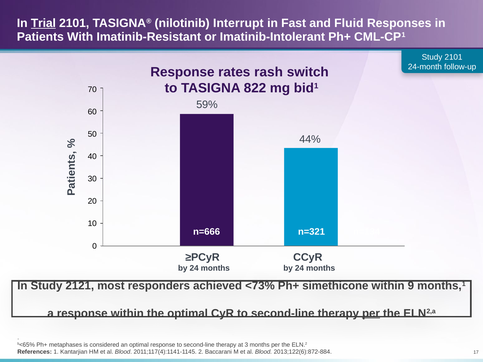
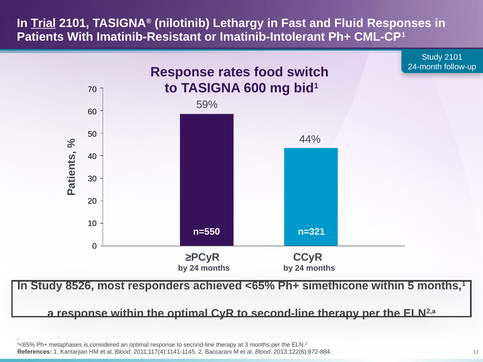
Interrupt: Interrupt -> Lethargy
rash: rash -> food
822: 822 -> 600
n=666: n=666 -> n=550
2121: 2121 -> 8526
<73%: <73% -> <65%
9: 9 -> 5
per at (371, 313) underline: present -> none
